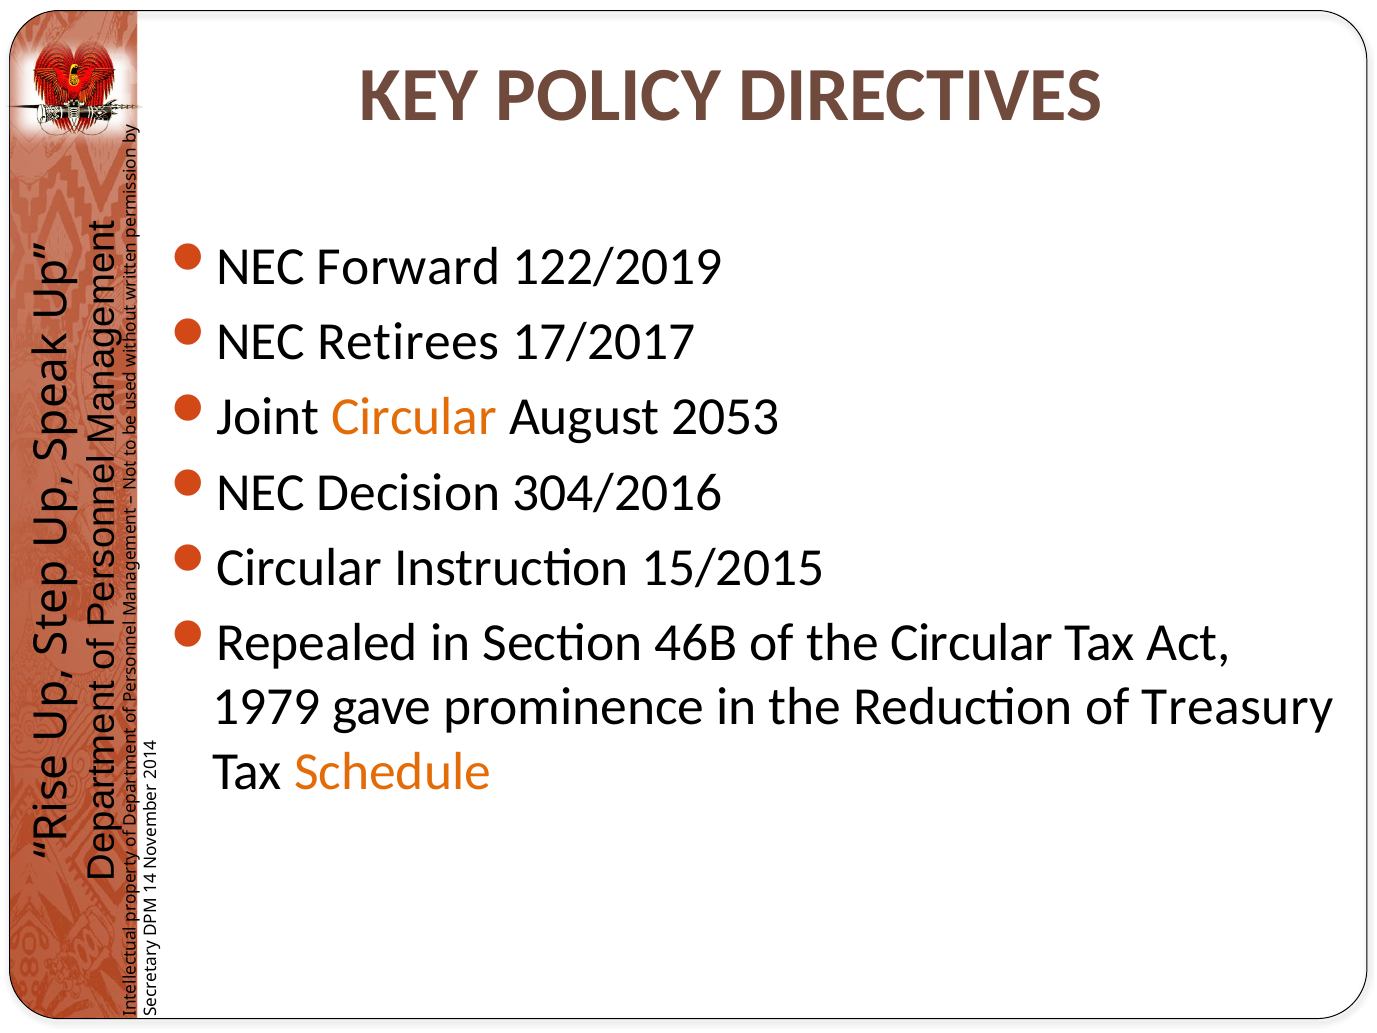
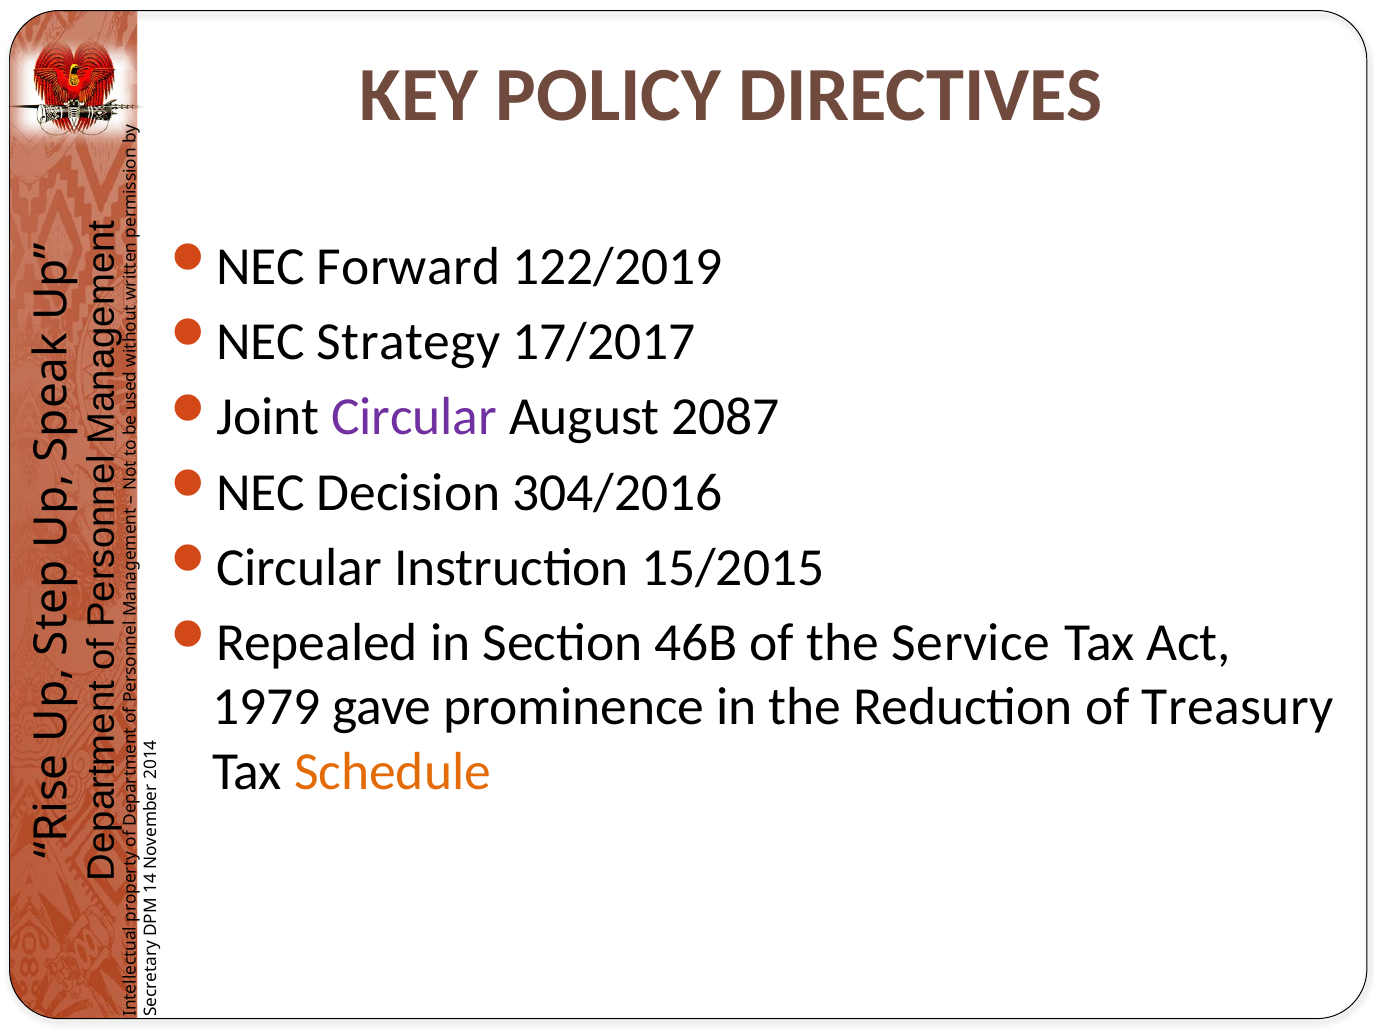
Retirees: Retirees -> Strategy
Circular at (414, 417) colour: orange -> purple
2053: 2053 -> 2087
the Circular: Circular -> Service
